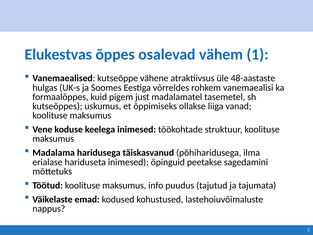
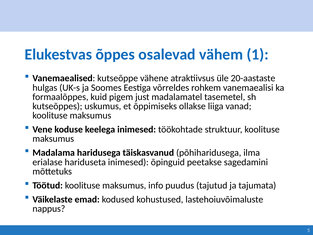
48-aastaste: 48-aastaste -> 20-aastaste
